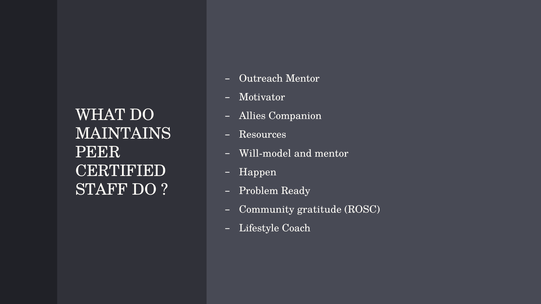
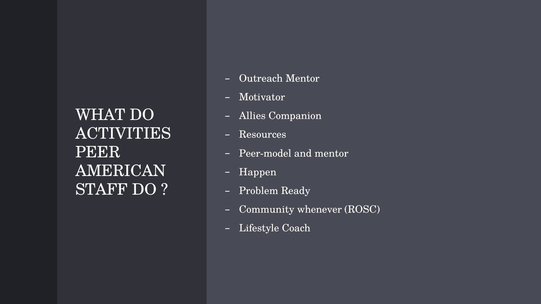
MAINTAINS: MAINTAINS -> ACTIVITIES
Will-model: Will-model -> Peer-model
CERTIFIED: CERTIFIED -> AMERICAN
gratitude: gratitude -> whenever
